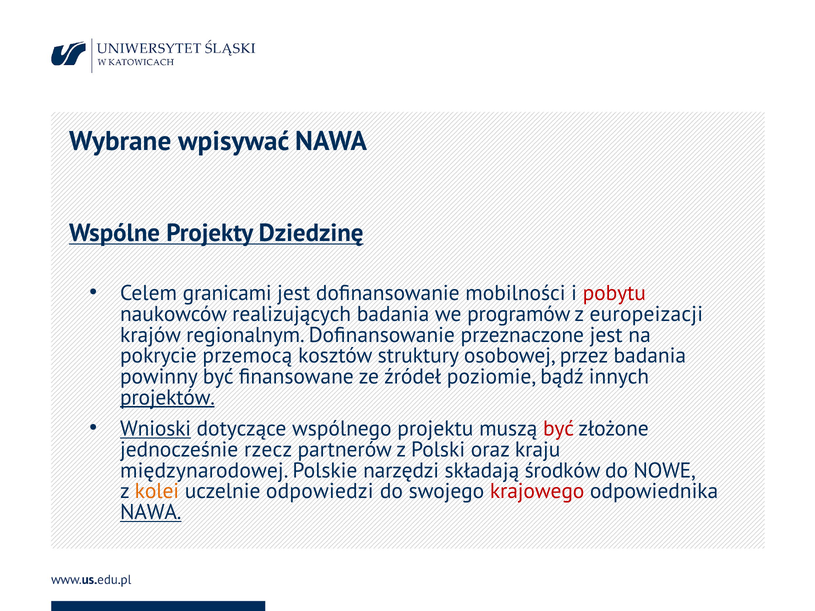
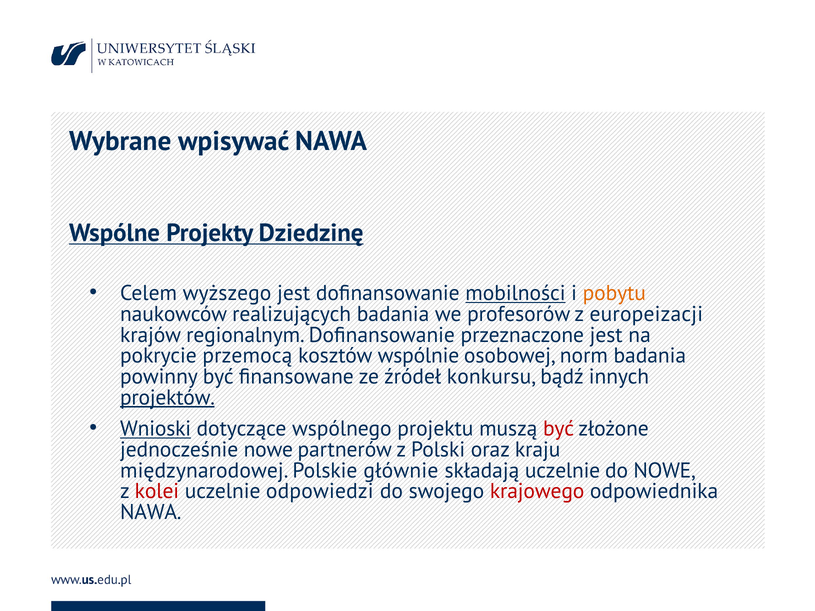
granicami: granicami -> wyższego
mobilności underline: none -> present
pobytu colour: red -> orange
programów: programów -> profesorów
struktury: struktury -> wspólnie
przez: przez -> norm
poziomie: poziomie -> konkursu
jednocześnie rzecz: rzecz -> nowe
narzędzi: narzędzi -> głównie
składają środków: środków -> uczelnie
kolei colour: orange -> red
NAWA at (151, 512) underline: present -> none
